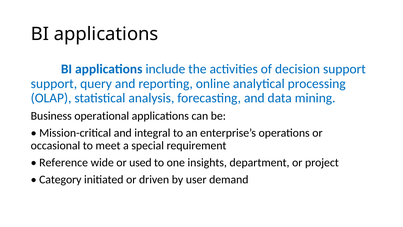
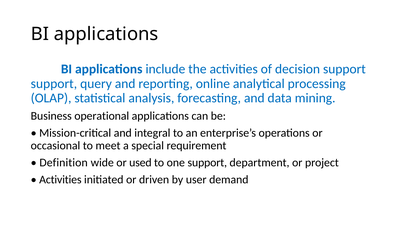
Reference: Reference -> Definition
one insights: insights -> support
Category at (60, 179): Category -> Activities
